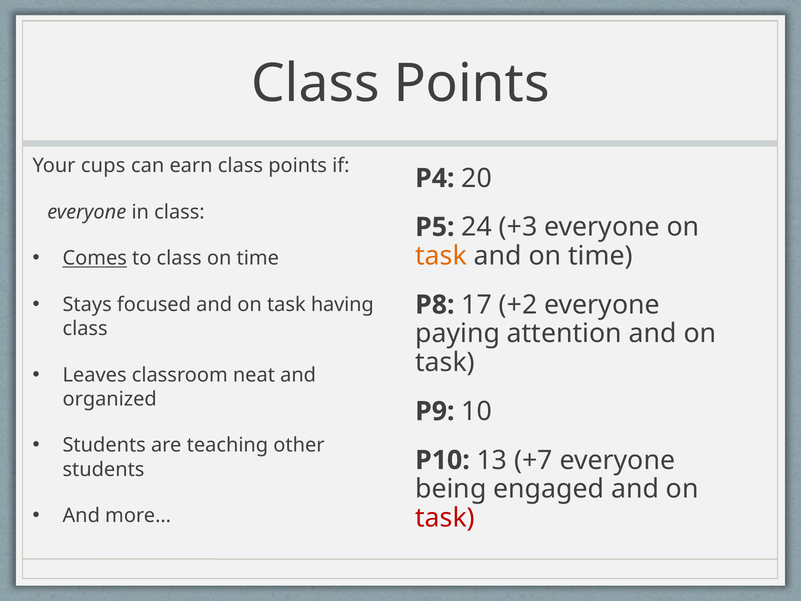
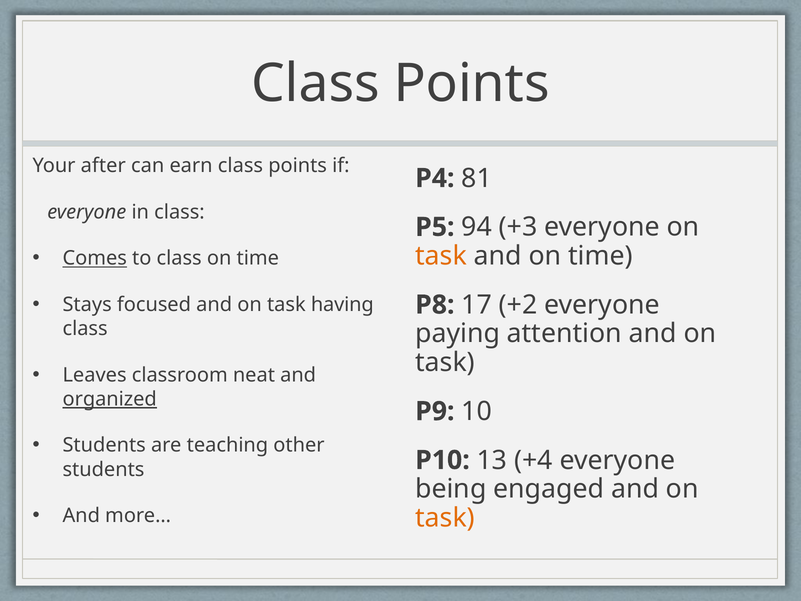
cups: cups -> after
20: 20 -> 81
24: 24 -> 94
organized underline: none -> present
+7: +7 -> +4
task at (445, 518) colour: red -> orange
